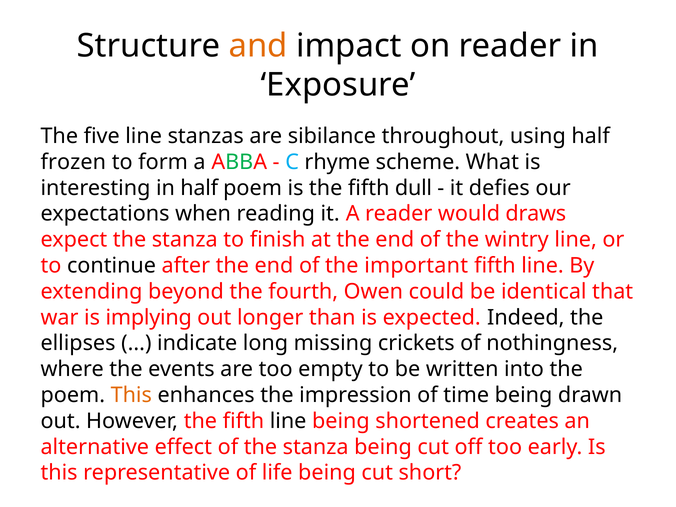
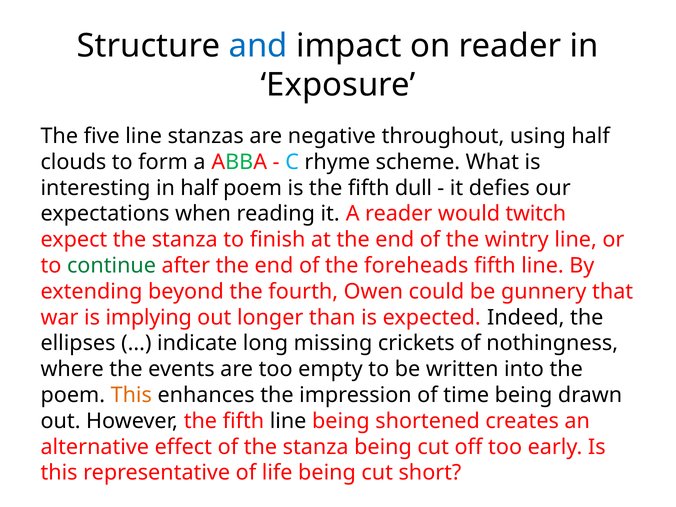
and colour: orange -> blue
sibilance: sibilance -> negative
frozen: frozen -> clouds
draws: draws -> twitch
continue colour: black -> green
important: important -> foreheads
identical: identical -> gunnery
